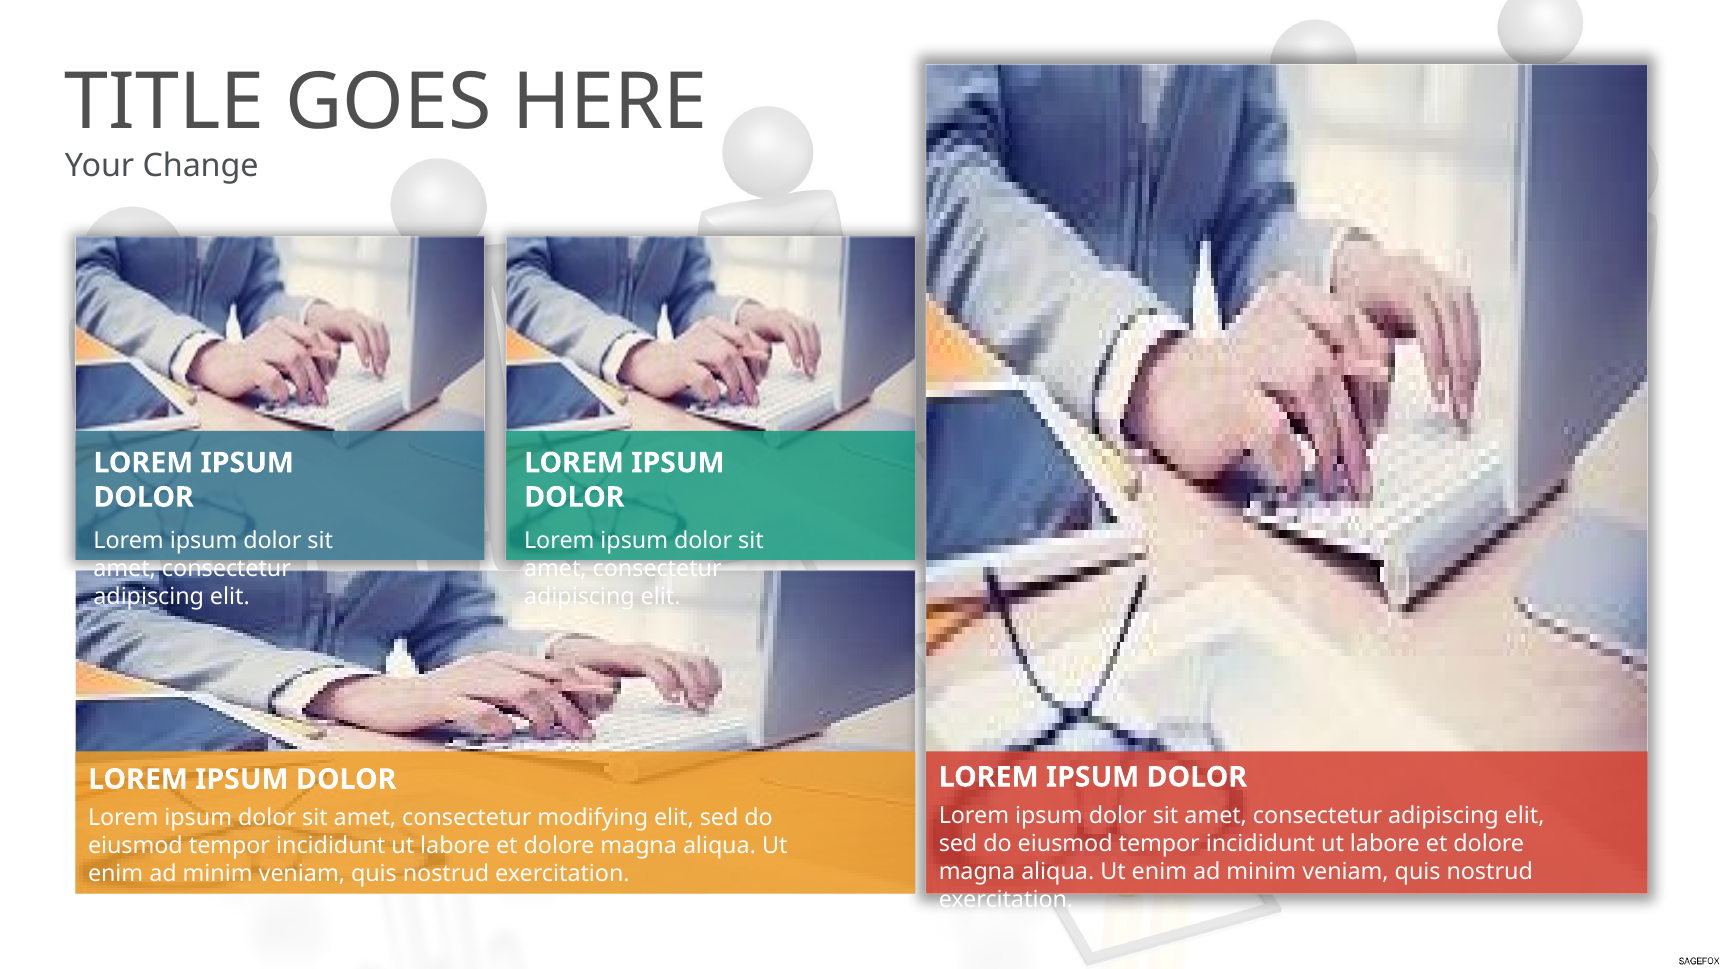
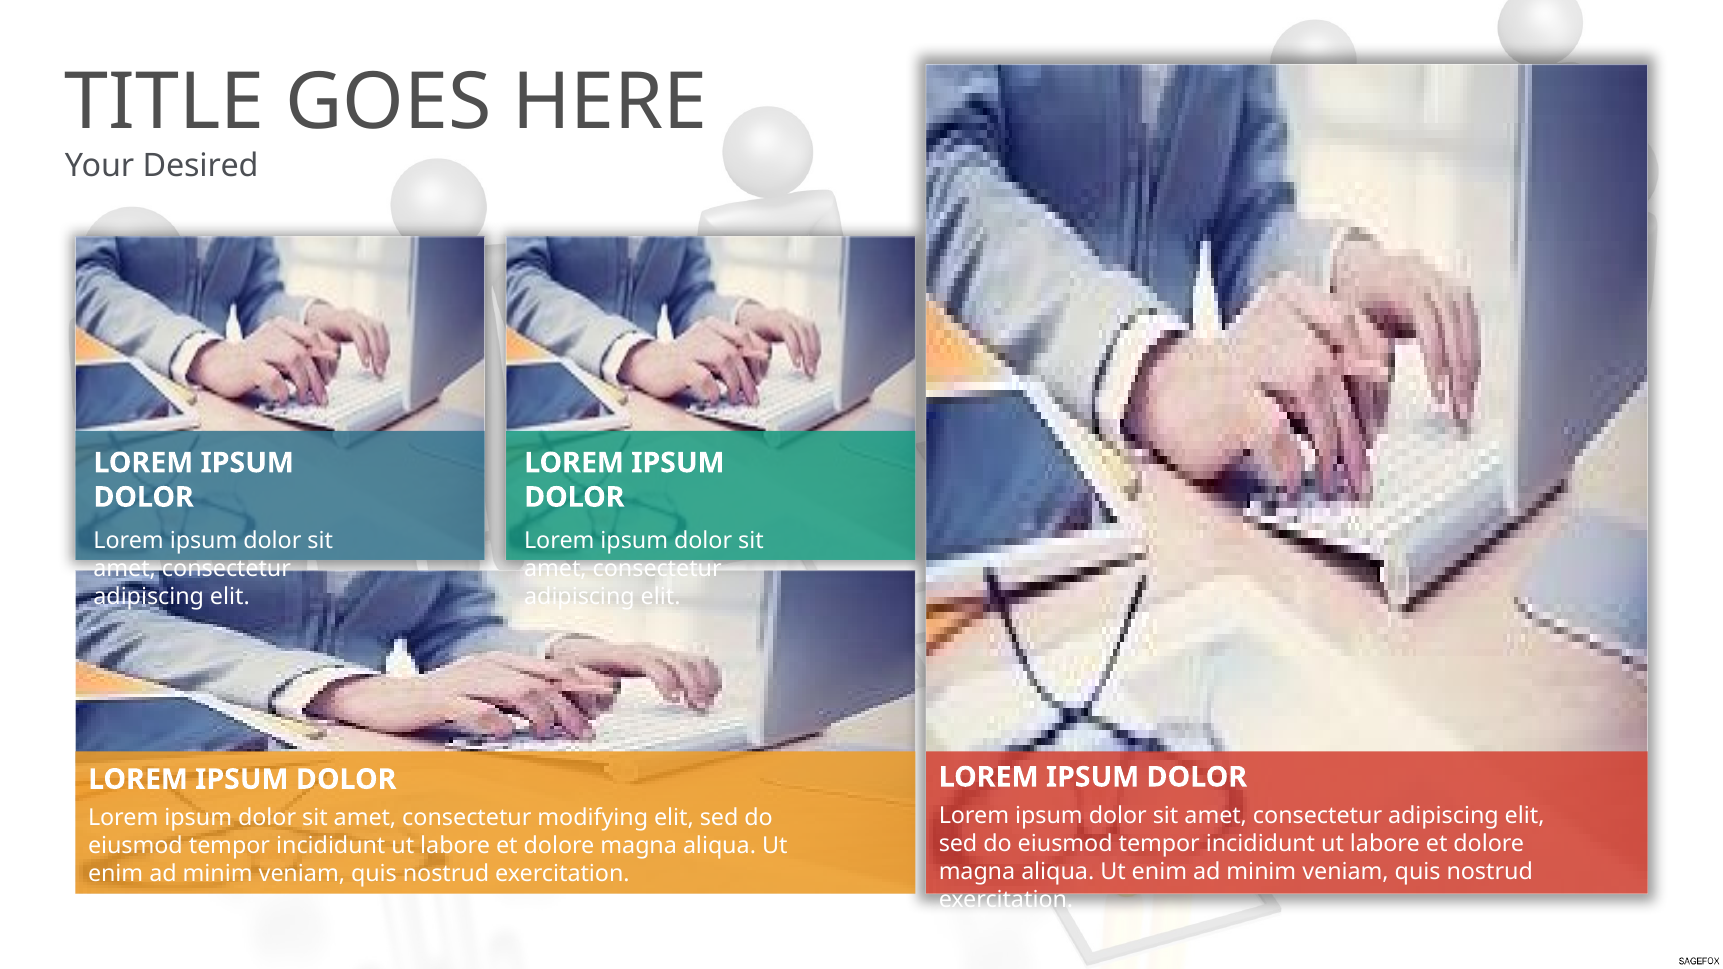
Change: Change -> Desired
